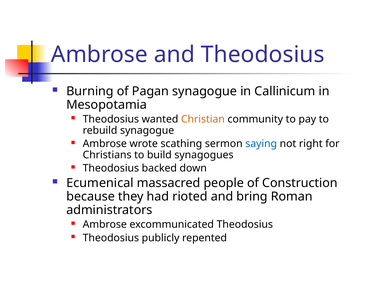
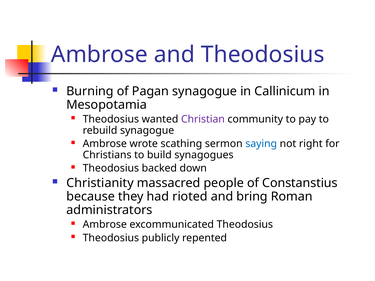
Christian colour: orange -> purple
Ecumenical: Ecumenical -> Christianity
Construction: Construction -> Constanstius
